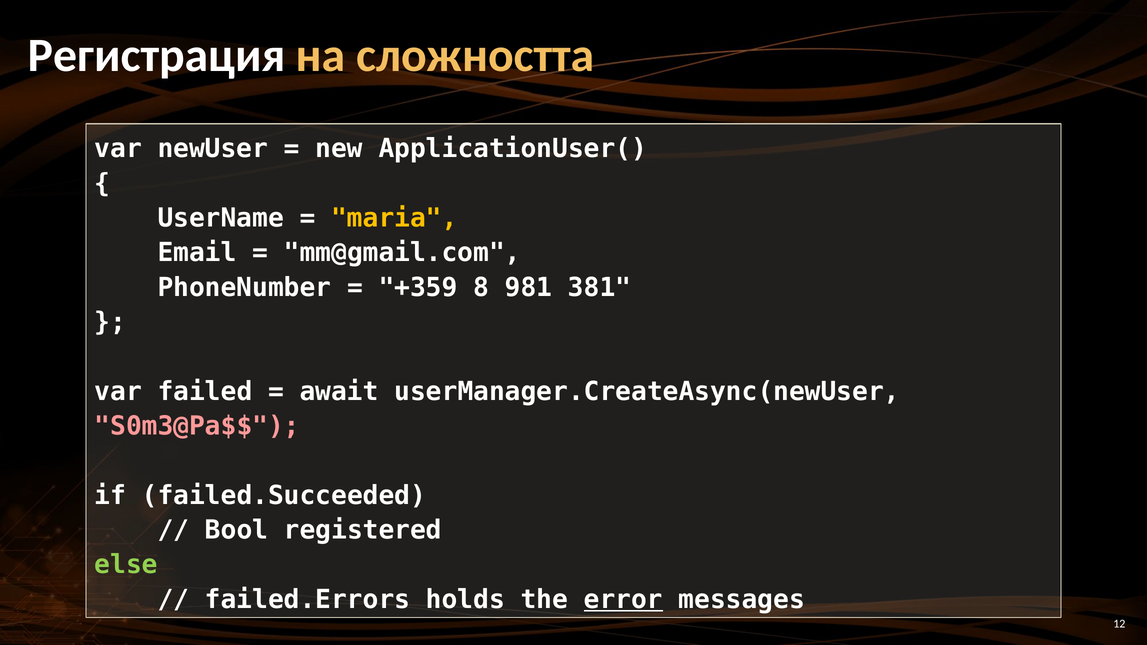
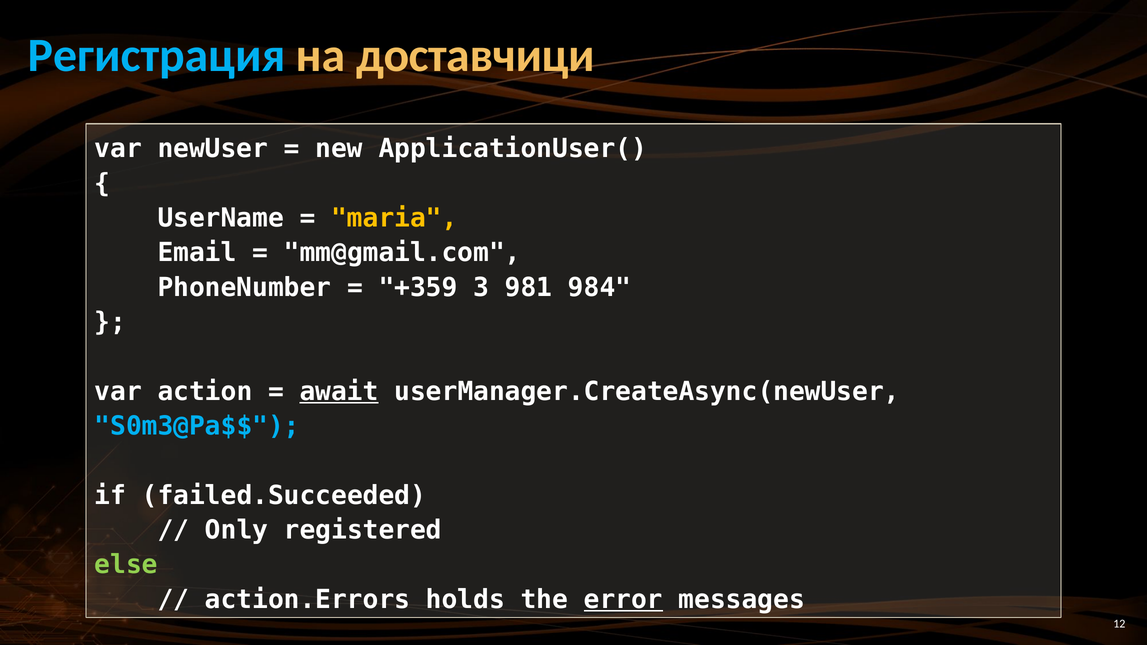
Регистрация colour: white -> light blue
сложността: сложността -> доставчици
8: 8 -> 3
381: 381 -> 984
failed: failed -> action
await underline: none -> present
S0m3@Pa$$ colour: pink -> light blue
Bool: Bool -> Only
failed.Errors: failed.Errors -> action.Errors
